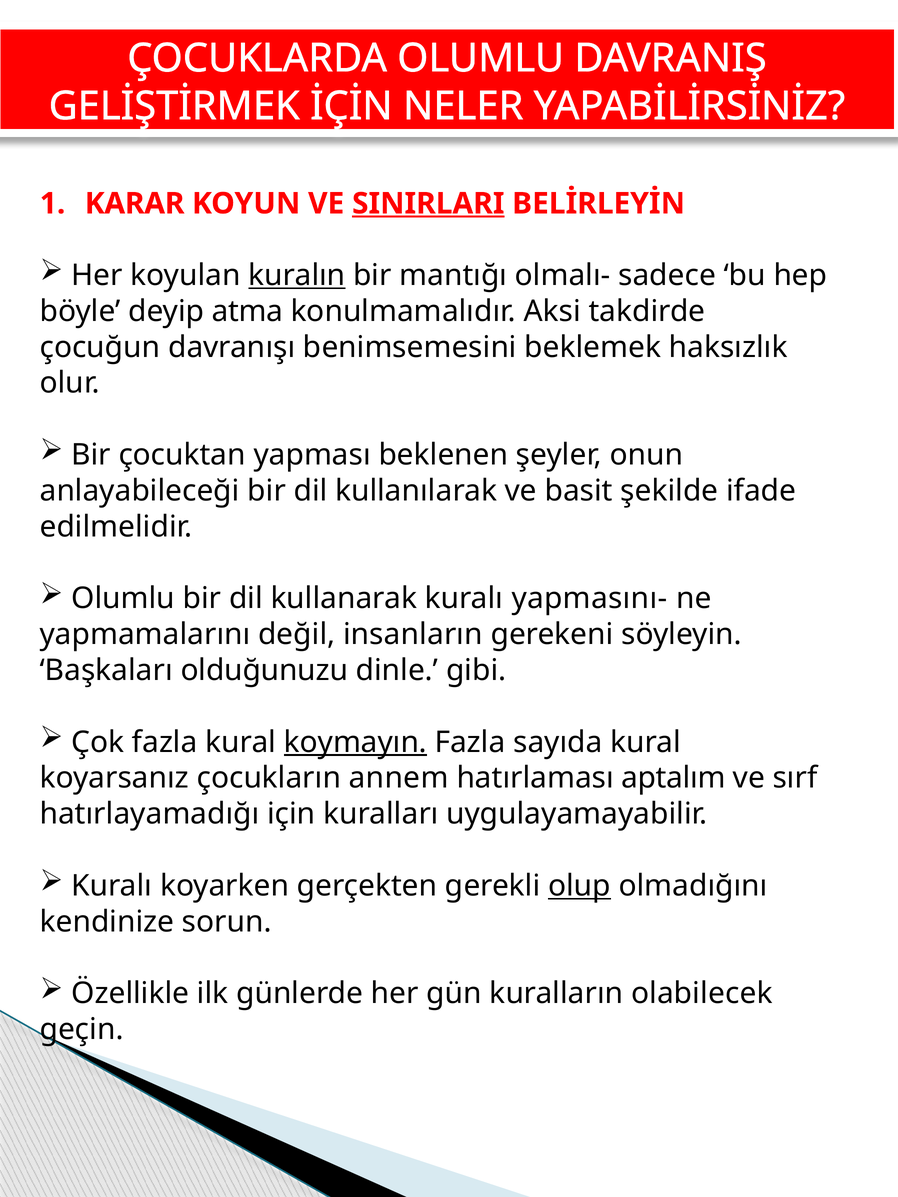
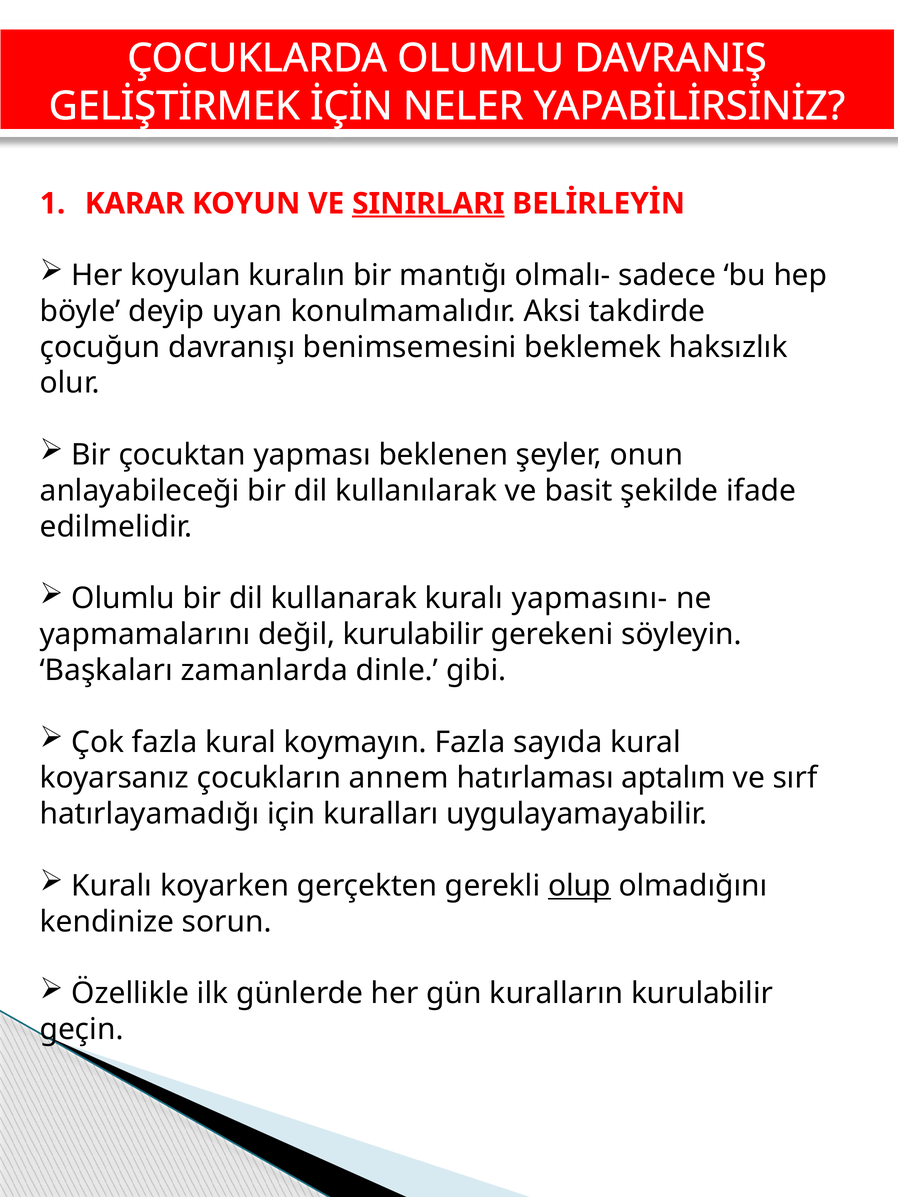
kuralın underline: present -> none
atma: atma -> uyan
değil insanların: insanların -> kurulabilir
olduğunuzu: olduğunuzu -> zamanlarda
koymayın underline: present -> none
kuralların olabilecek: olabilecek -> kurulabilir
